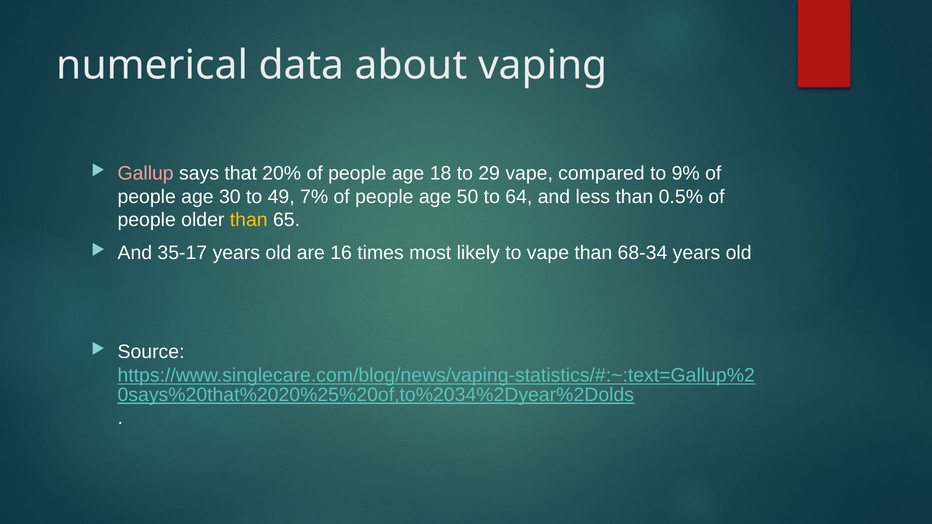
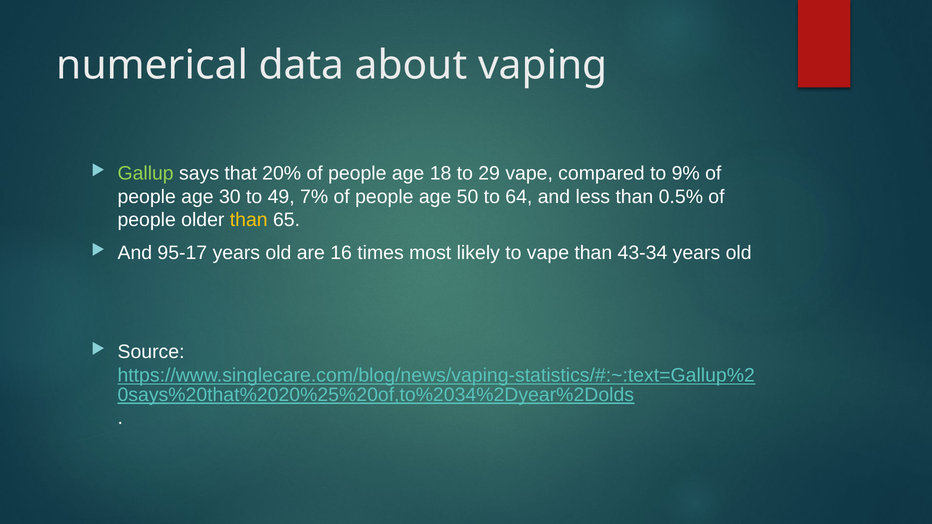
Gallup colour: pink -> light green
35-17: 35-17 -> 95-17
68-34: 68-34 -> 43-34
